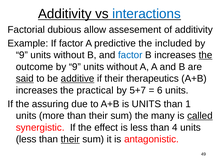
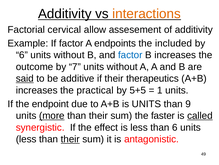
interactions colour: blue -> orange
dubious: dubious -> cervical
predictive: predictive -> endpoints
9 at (22, 55): 9 -> 6
the at (205, 55) underline: present -> none
outcome by 9: 9 -> 7
additive underline: present -> none
5+7: 5+7 -> 5+5
6: 6 -> 1
assuring: assuring -> endpoint
1: 1 -> 9
more underline: none -> present
many: many -> faster
than 4: 4 -> 6
